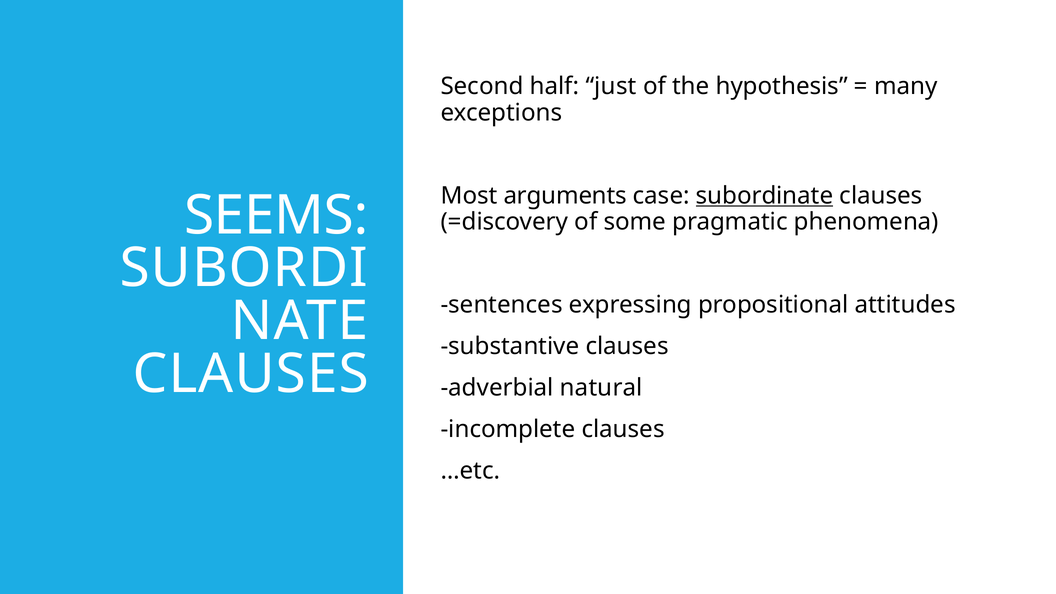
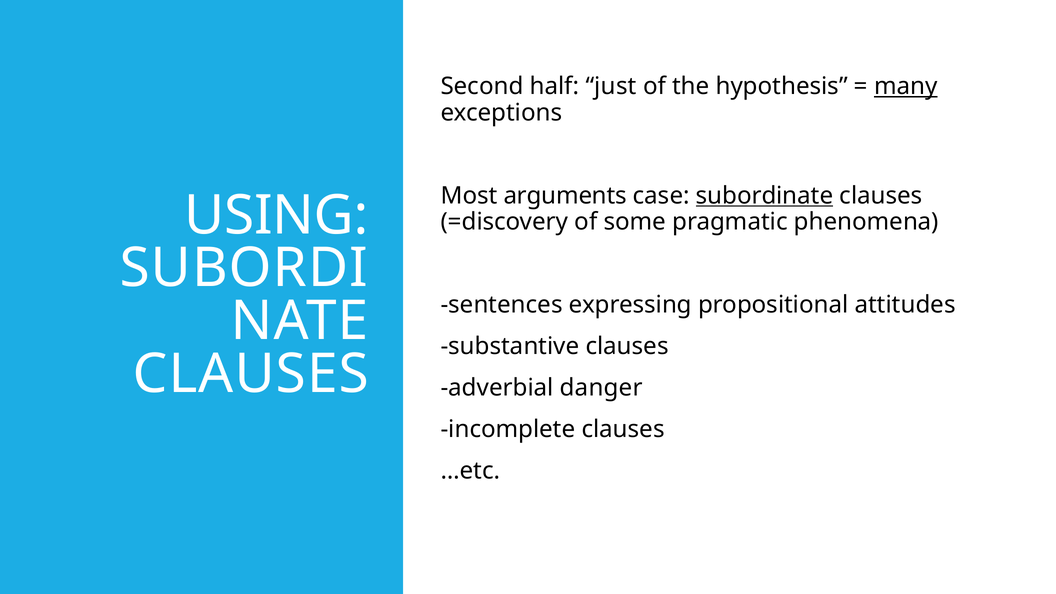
many underline: none -> present
SEEMS: SEEMS -> USING
natural: natural -> danger
